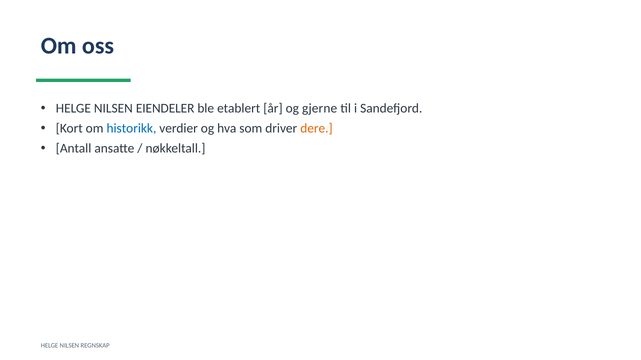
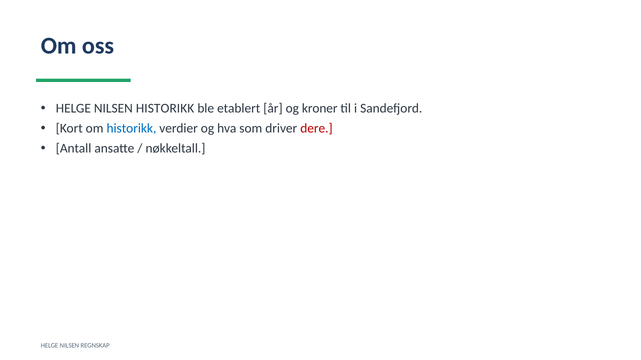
NILSEN EIENDELER: EIENDELER -> HISTORIKK
gjerne: gjerne -> kroner
dere colour: orange -> red
